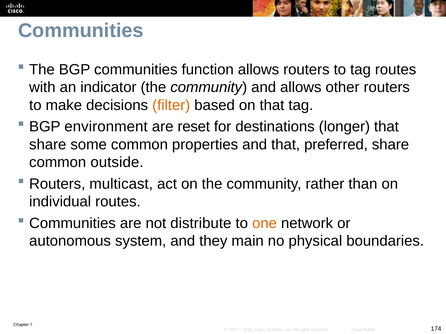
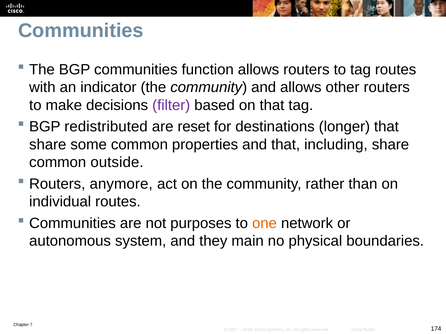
filter colour: orange -> purple
environment: environment -> redistributed
preferred: preferred -> including
multicast: multicast -> anymore
distribute: distribute -> purposes
